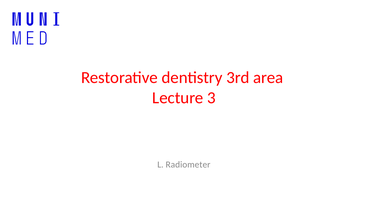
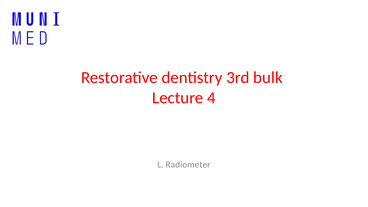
area: area -> bulk
3: 3 -> 4
